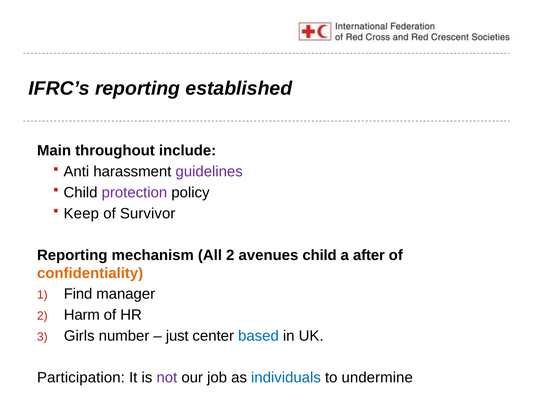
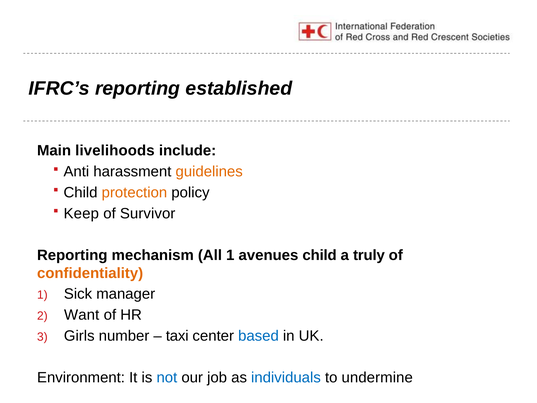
throughout: throughout -> livelihoods
guidelines colour: purple -> orange
protection colour: purple -> orange
All 2: 2 -> 1
after: after -> truly
Find: Find -> Sick
Harm: Harm -> Want
just: just -> taxi
Participation: Participation -> Environment
not colour: purple -> blue
